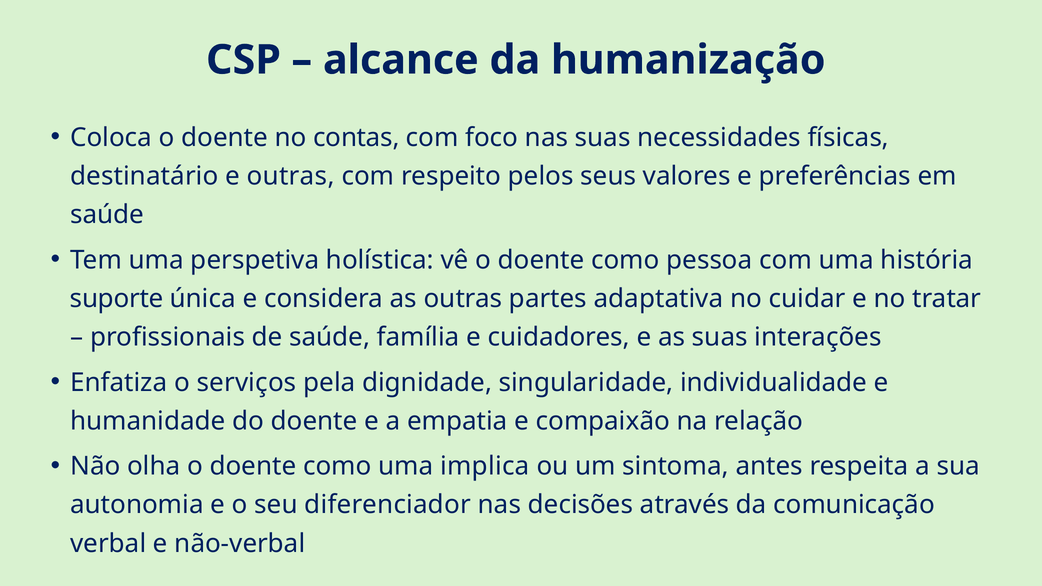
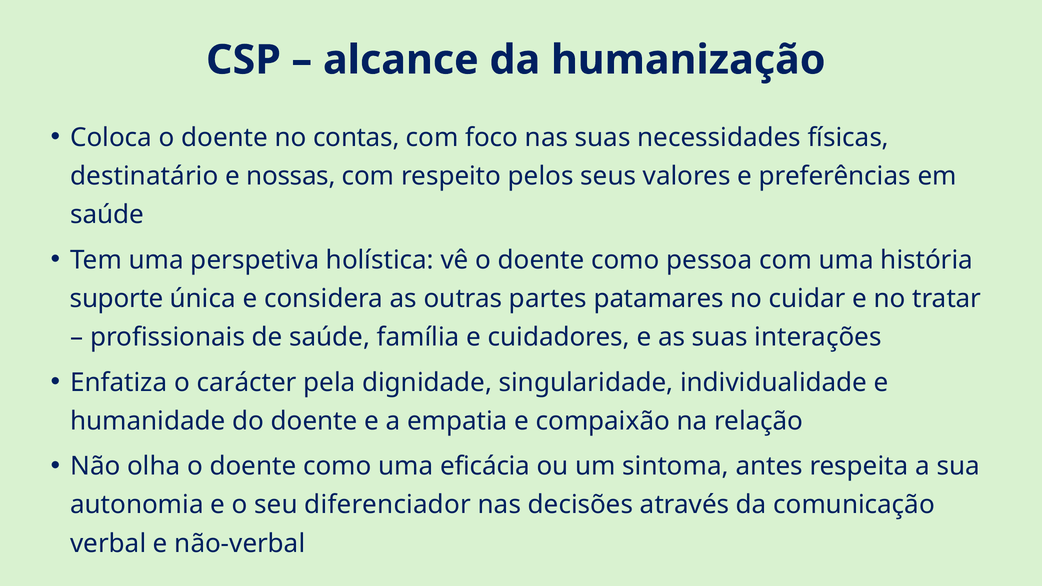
e outras: outras -> nossas
adaptativa: adaptativa -> patamares
serviços: serviços -> carácter
implica: implica -> eficácia
